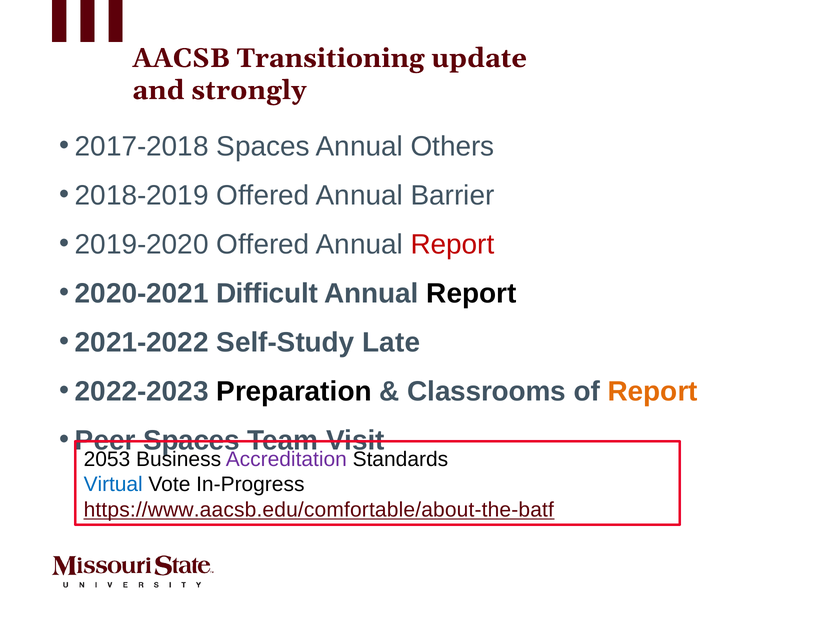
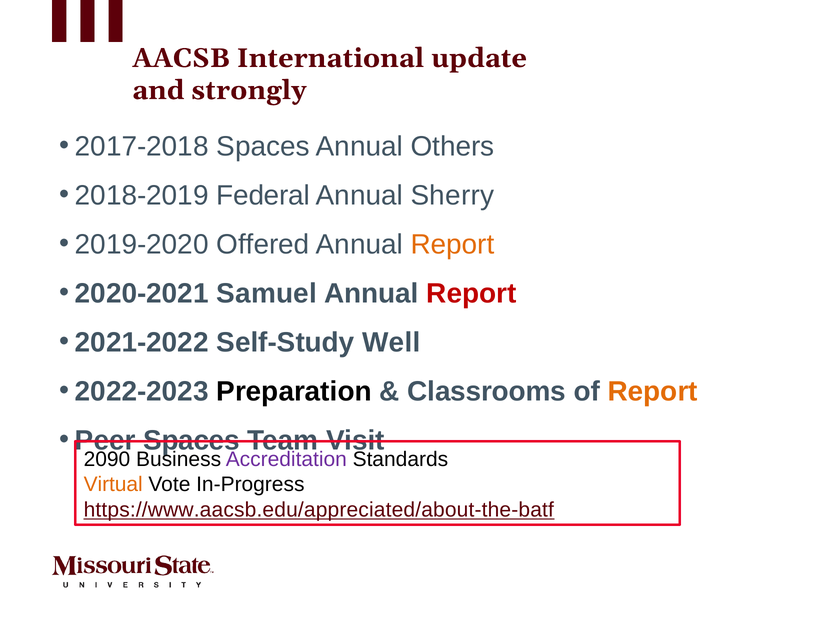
Transitioning: Transitioning -> International
Offered at (263, 195): Offered -> Federal
Barrier: Barrier -> Sherry
Report at (453, 244) colour: red -> orange
Difficult: Difficult -> Samuel
Report at (471, 293) colour: black -> red
Late: Late -> Well
2053: 2053 -> 2090
Virtual colour: blue -> orange
https://www.aacsb.edu/comfortable/about-the-batf: https://www.aacsb.edu/comfortable/about-the-batf -> https://www.aacsb.edu/appreciated/about-the-batf
